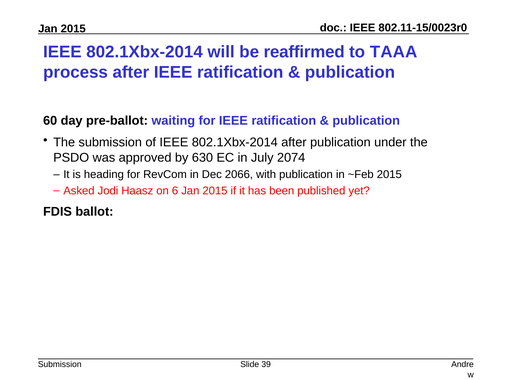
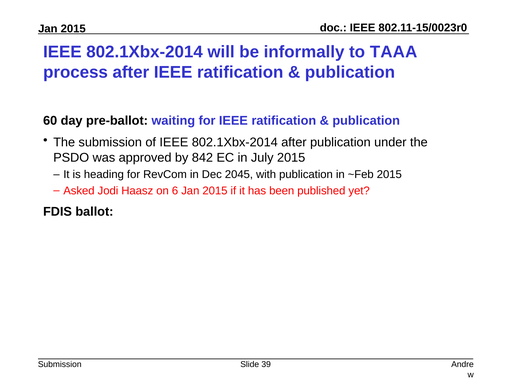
reaffirmed: reaffirmed -> informally
630: 630 -> 842
July 2074: 2074 -> 2015
2066: 2066 -> 2045
